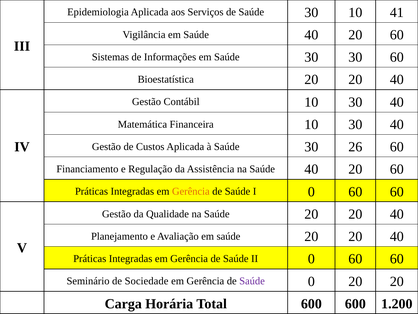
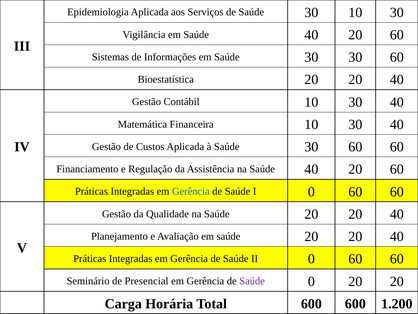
30 10 41: 41 -> 30
Saúde 30 26: 26 -> 60
Gerência at (191, 191) colour: orange -> blue
Sociedade: Sociedade -> Presencial
